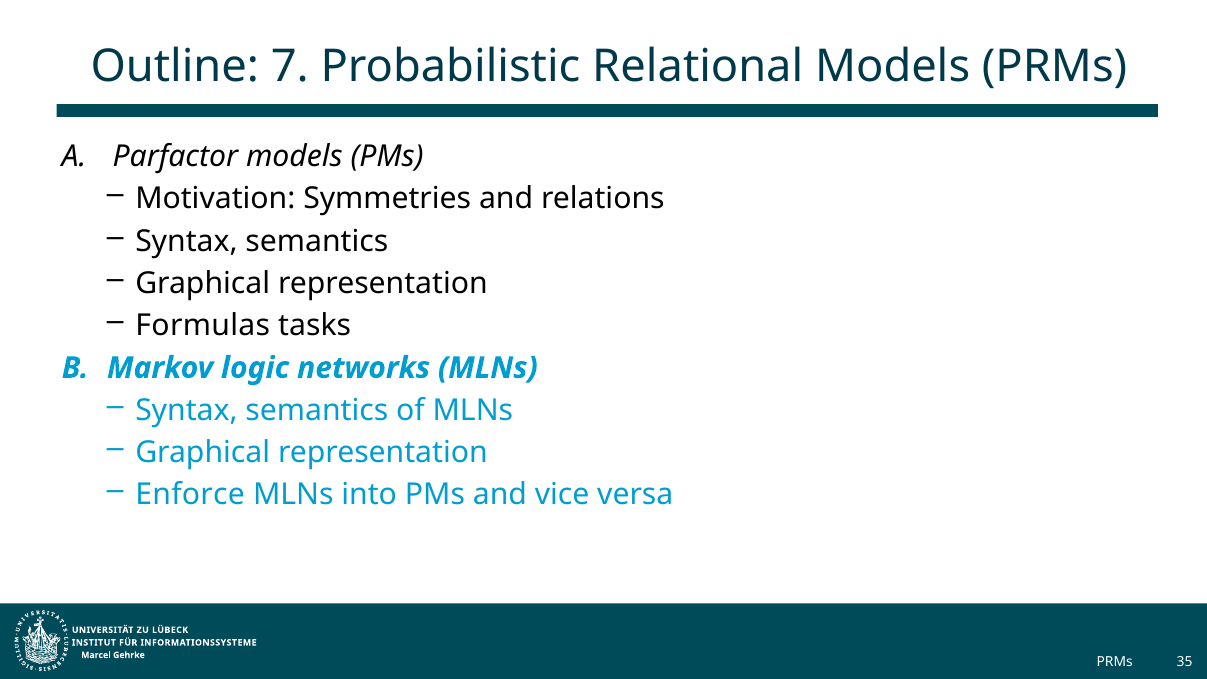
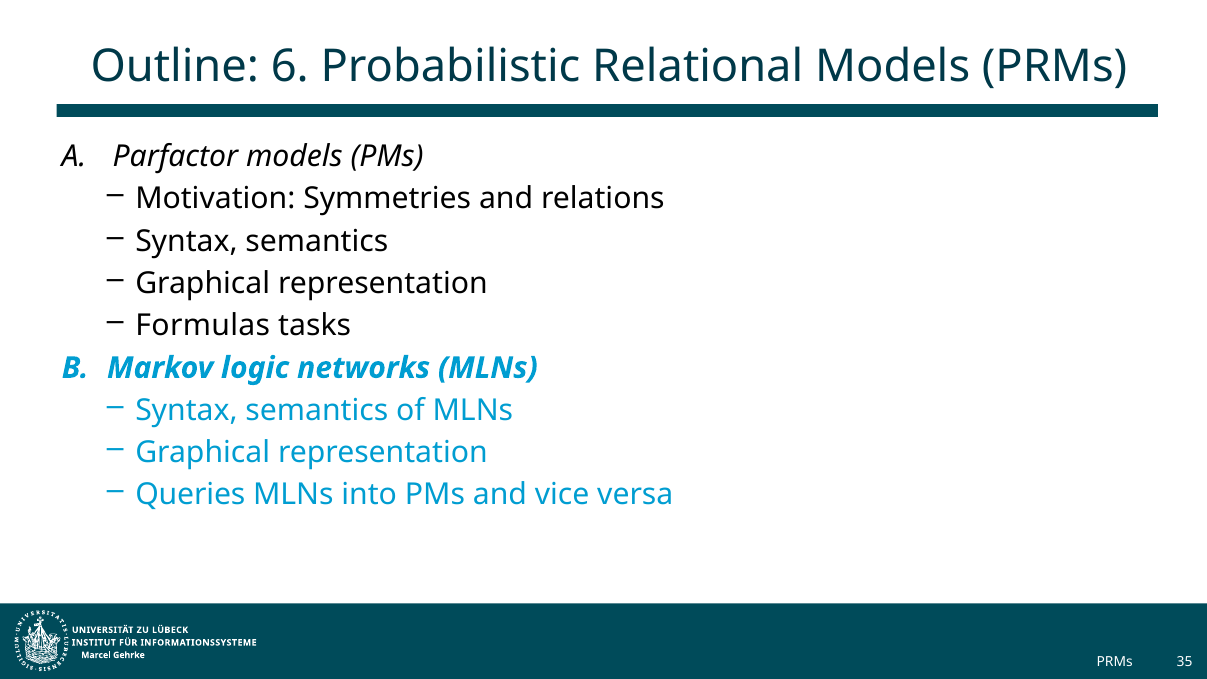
7: 7 -> 6
Enforce: Enforce -> Queries
